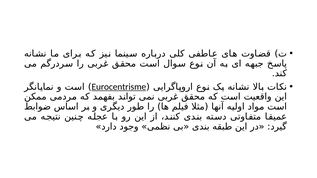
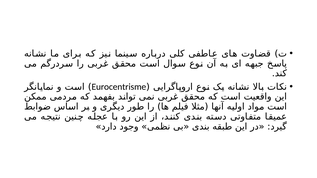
Eurocentrisme underline: present -> none
